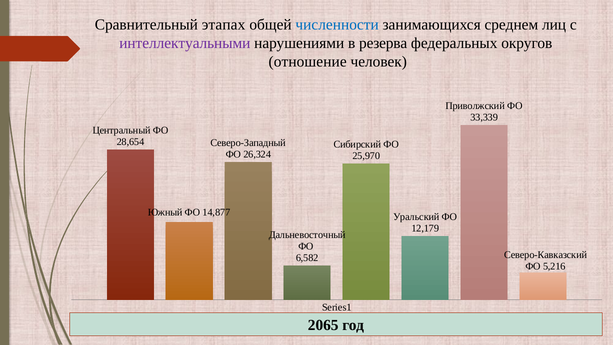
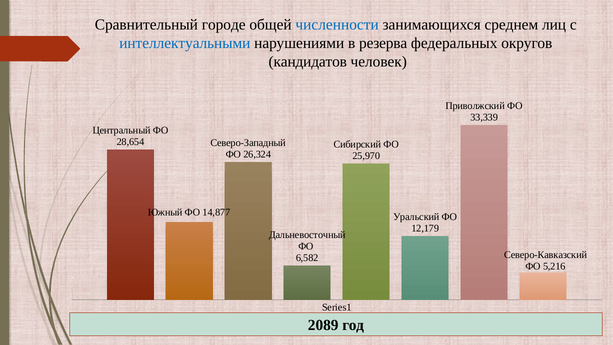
этапах: этапах -> городе
интеллектуальными colour: purple -> blue
отношение: отношение -> кандидатов
2065: 2065 -> 2089
